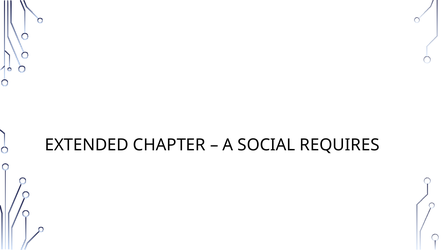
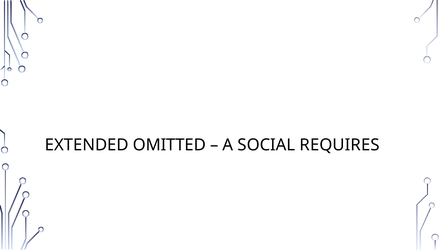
CHAPTER: CHAPTER -> OMITTED
